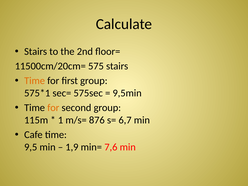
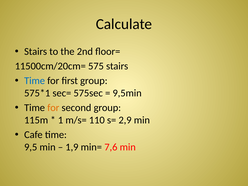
Time at (35, 81) colour: orange -> blue
876: 876 -> 110
6,7: 6,7 -> 2,9
